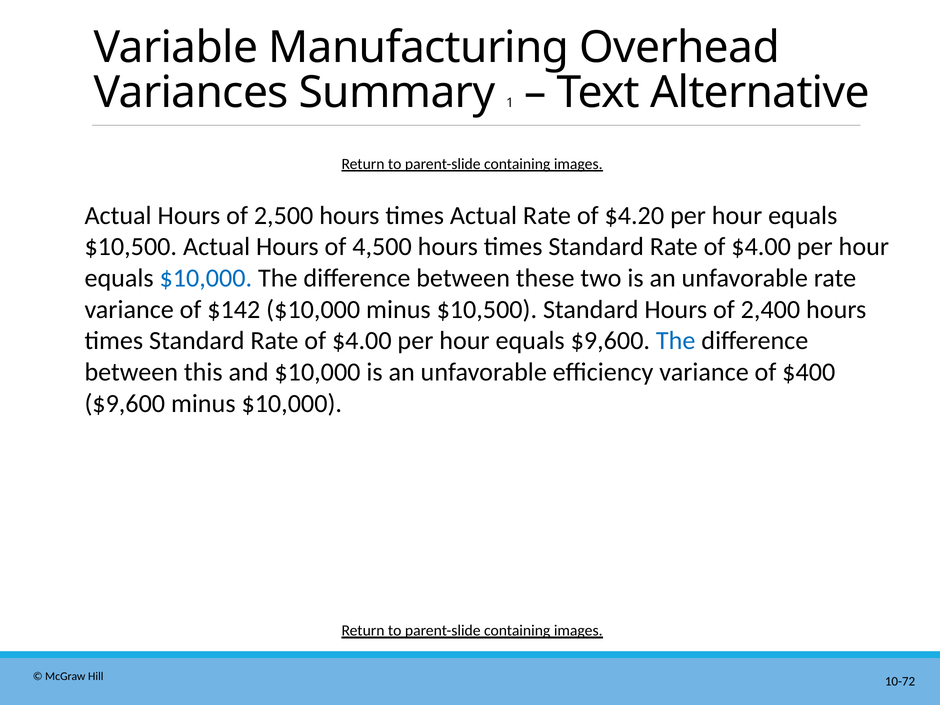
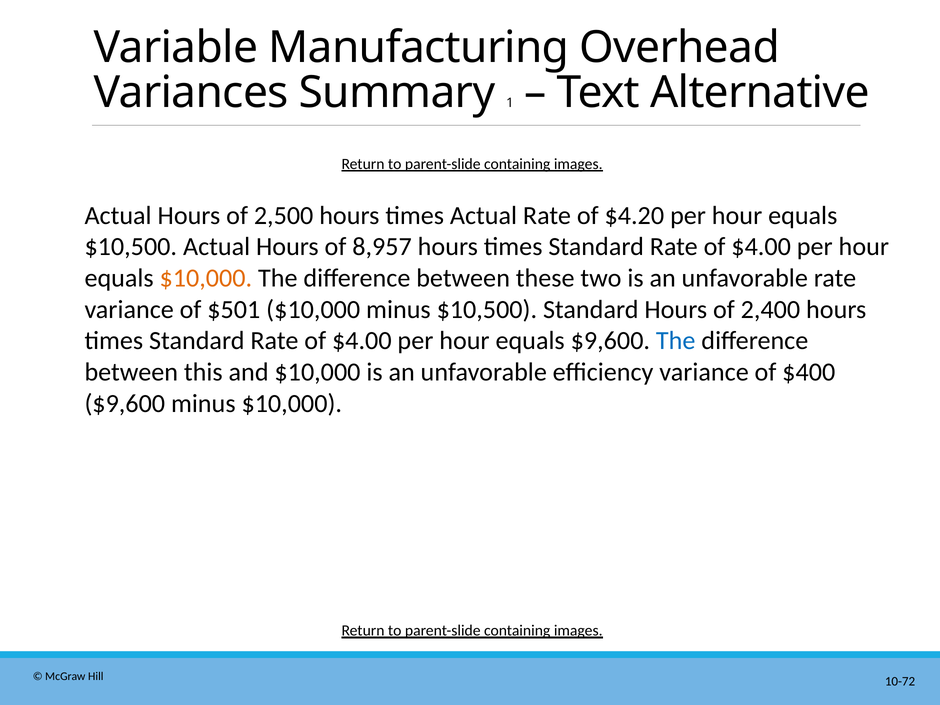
4,500: 4,500 -> 8,957
$10,000 at (206, 278) colour: blue -> orange
$142: $142 -> $501
